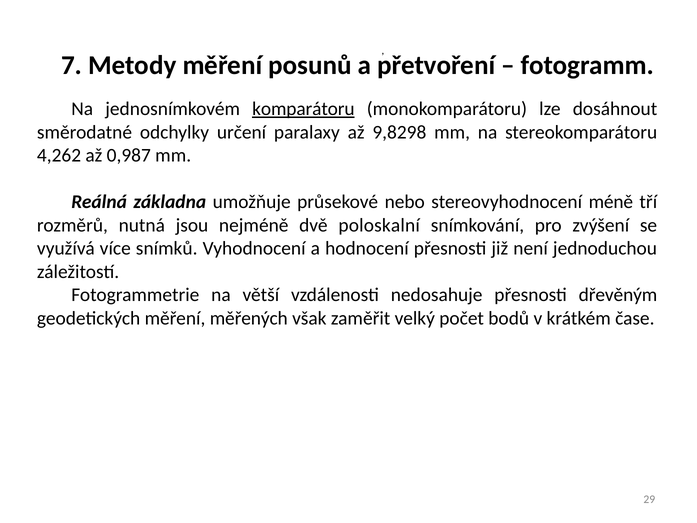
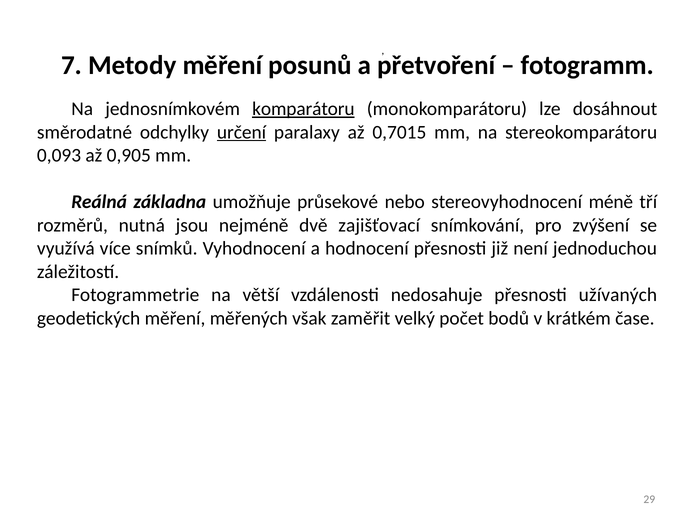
určení underline: none -> present
9,8298: 9,8298 -> 0,7015
4,262: 4,262 -> 0,093
0,987: 0,987 -> 0,905
poloskalní: poloskalní -> zajišťovací
dřevěným: dřevěným -> užívaných
